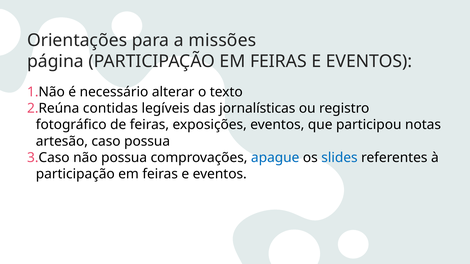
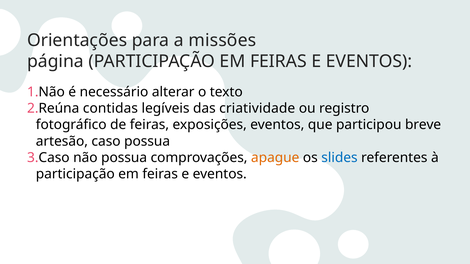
jornalísticas: jornalísticas -> criatividade
notas: notas -> breve
apague colour: blue -> orange
